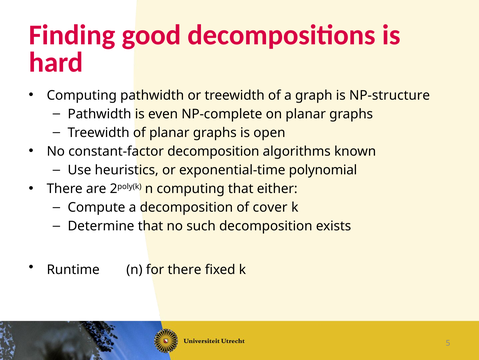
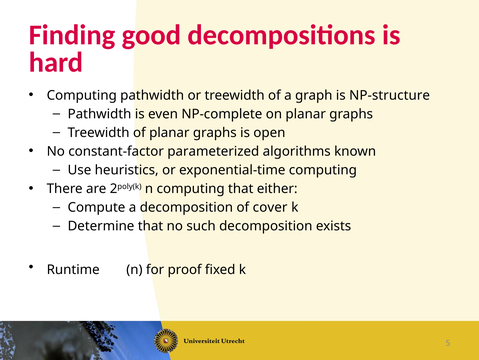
constant-factor decomposition: decomposition -> parameterized
exponential-time polynomial: polynomial -> computing
for there: there -> proof
